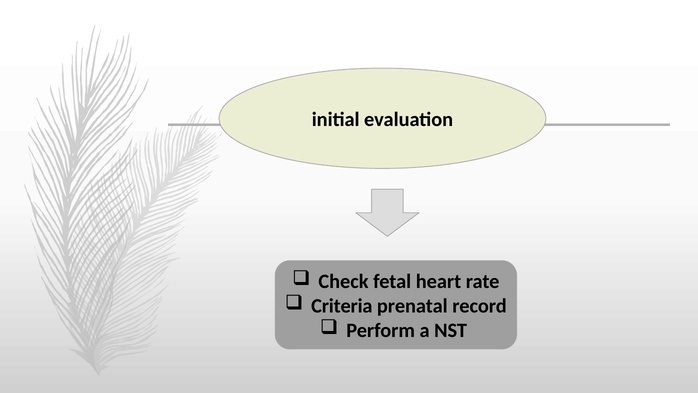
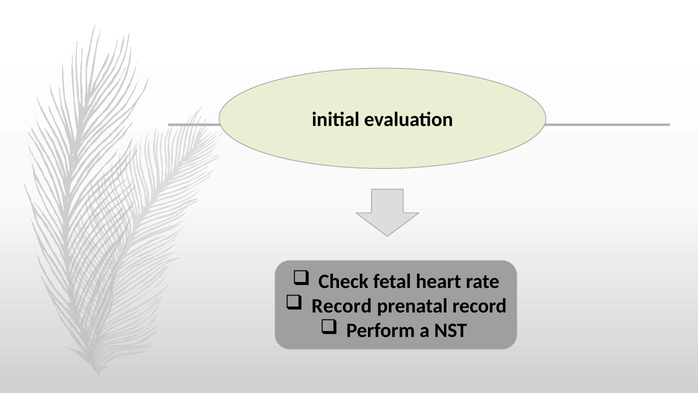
Criteria at (342, 306): Criteria -> Record
